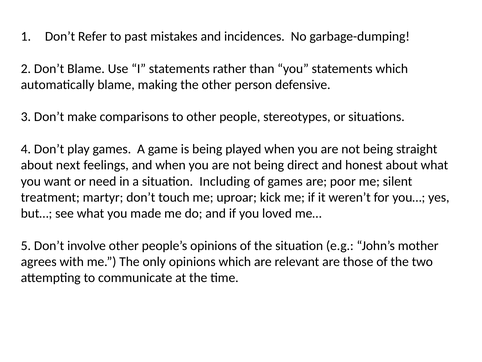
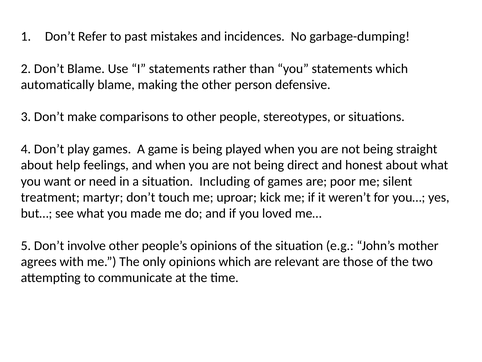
next: next -> help
